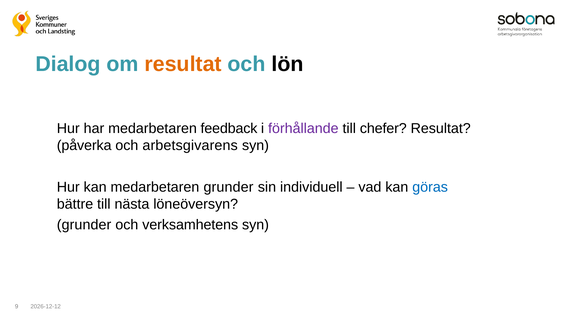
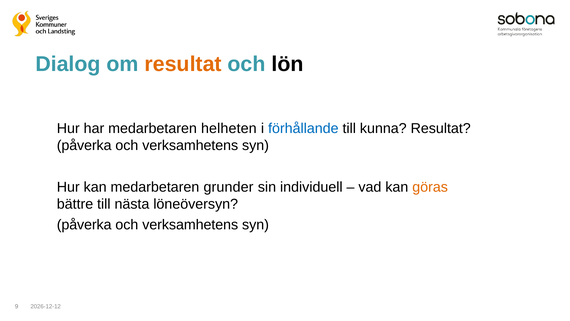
feedback: feedback -> helheten
förhållande colour: purple -> blue
chefer: chefer -> kunna
arbetsgivarens at (190, 145): arbetsgivarens -> verksamhetens
göras colour: blue -> orange
grunder at (84, 225): grunder -> påverka
